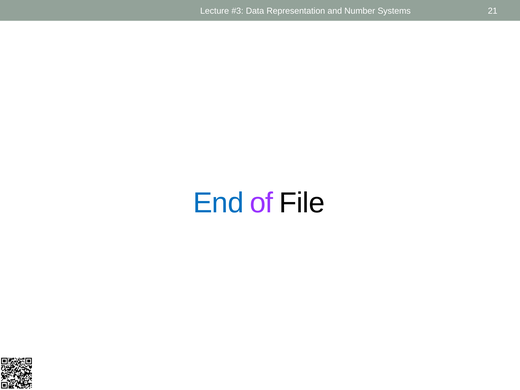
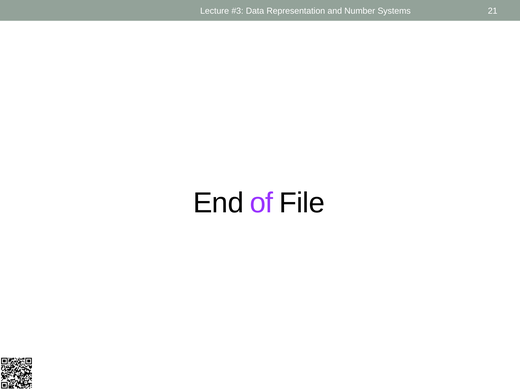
End colour: blue -> black
